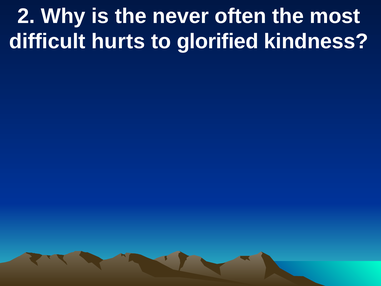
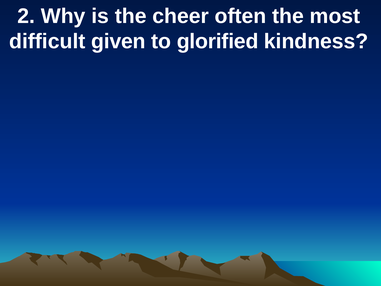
never: never -> cheer
hurts: hurts -> given
